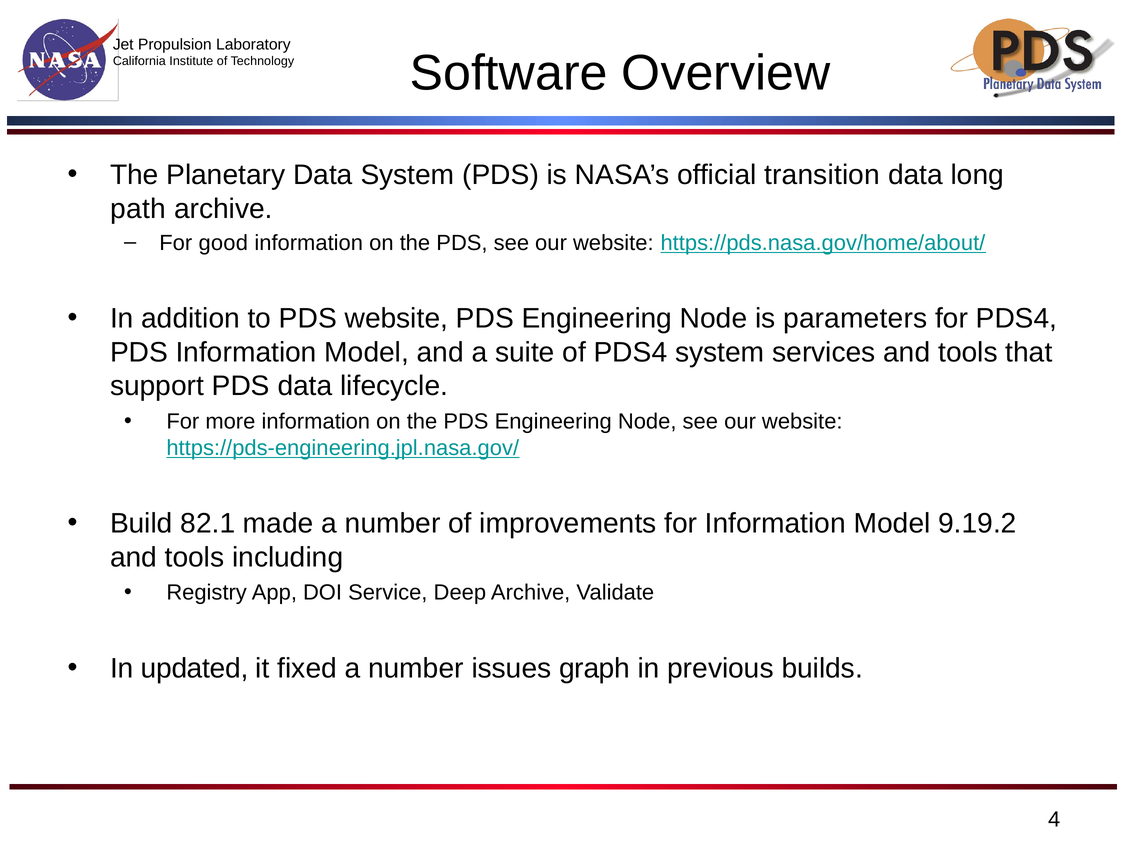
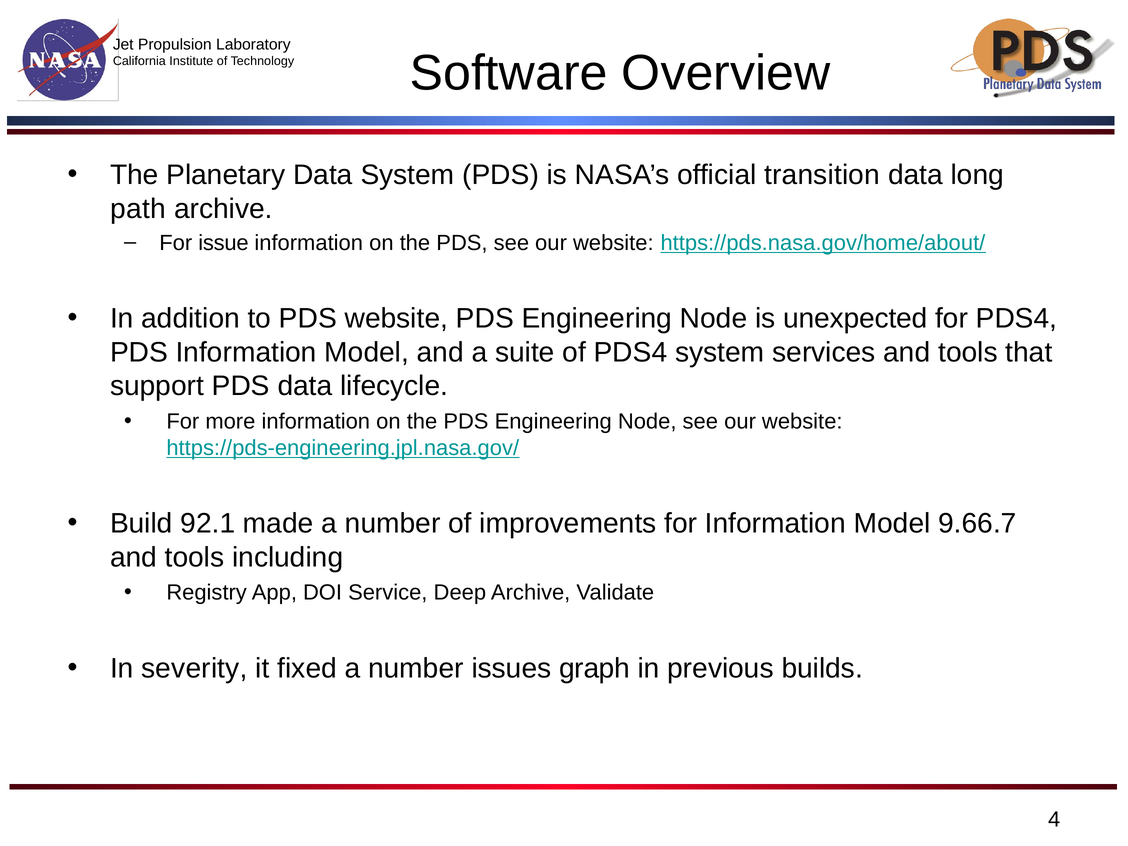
good: good -> issue
parameters: parameters -> unexpected
82.1: 82.1 -> 92.1
9.19.2: 9.19.2 -> 9.66.7
updated: updated -> severity
